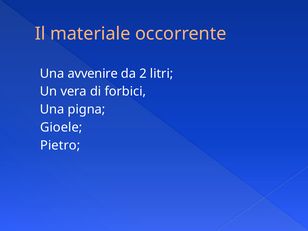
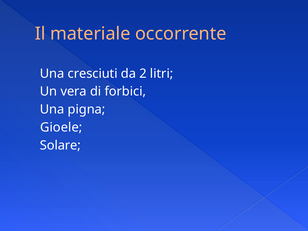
avvenire: avvenire -> cresciuti
Pietro: Pietro -> Solare
